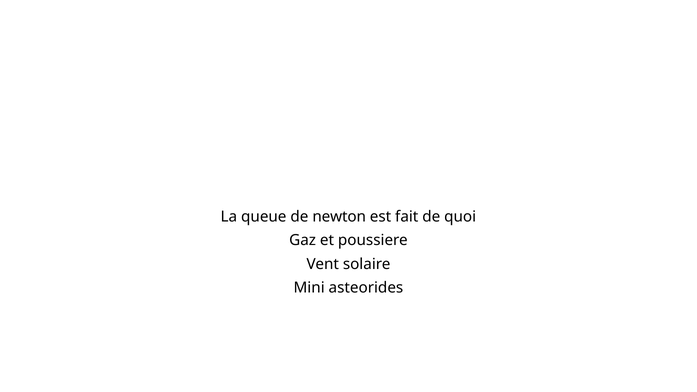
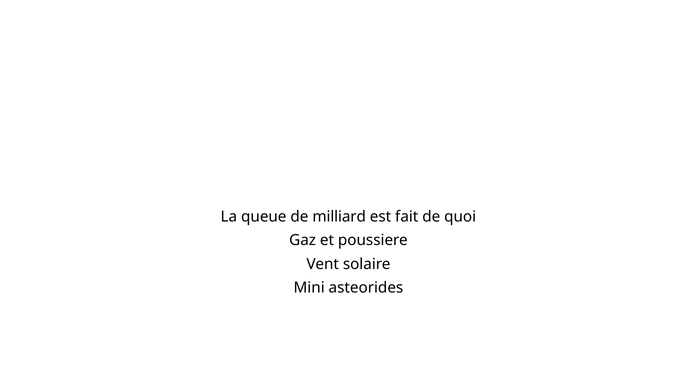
newton: newton -> milliard
